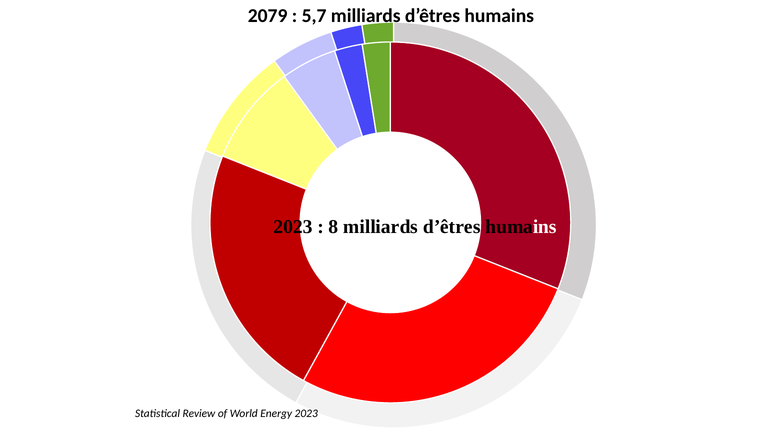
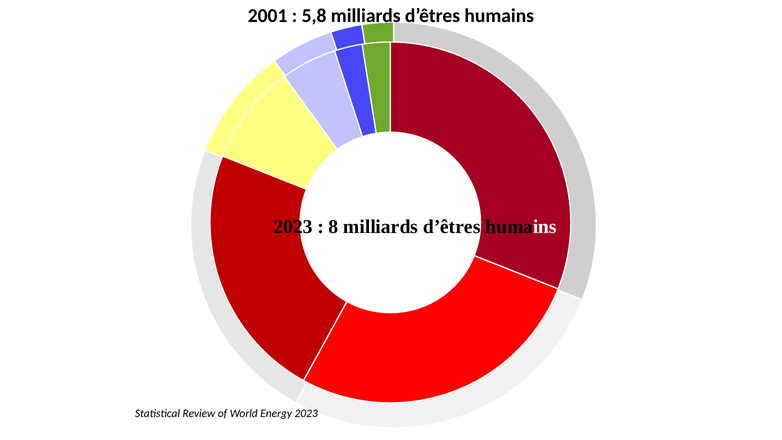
2079: 2079 -> 2001
5,7: 5,7 -> 5,8
